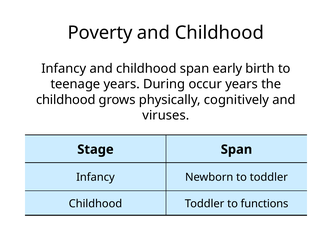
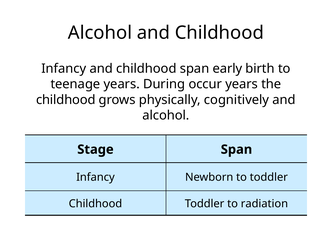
Poverty at (100, 33): Poverty -> Alcohol
viruses at (166, 115): viruses -> alcohol
functions: functions -> radiation
